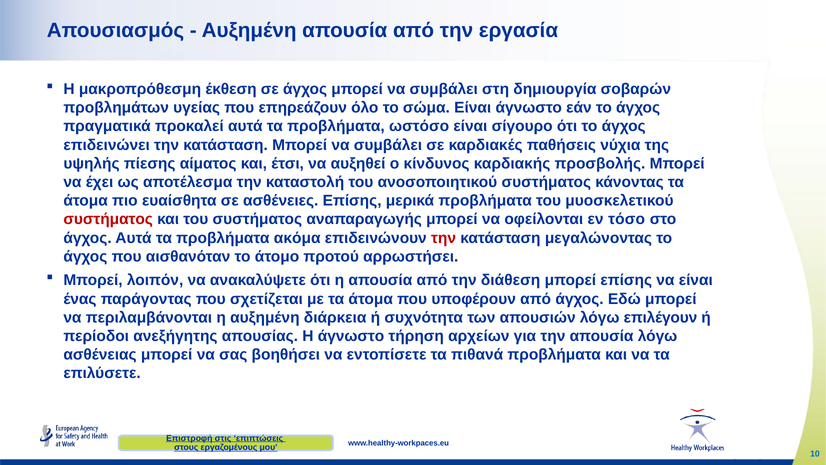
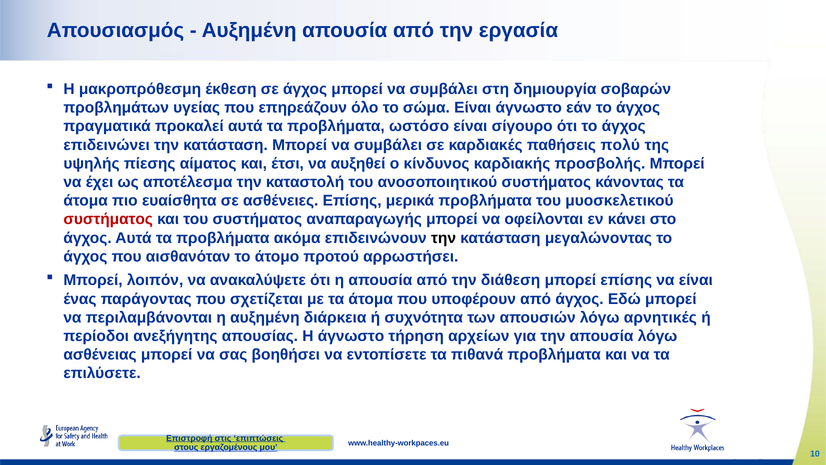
νύχια: νύχια -> πολύ
τόσο: τόσο -> κάνει
την at (444, 238) colour: red -> black
επιλέγουν: επιλέγουν -> αρνητικές
